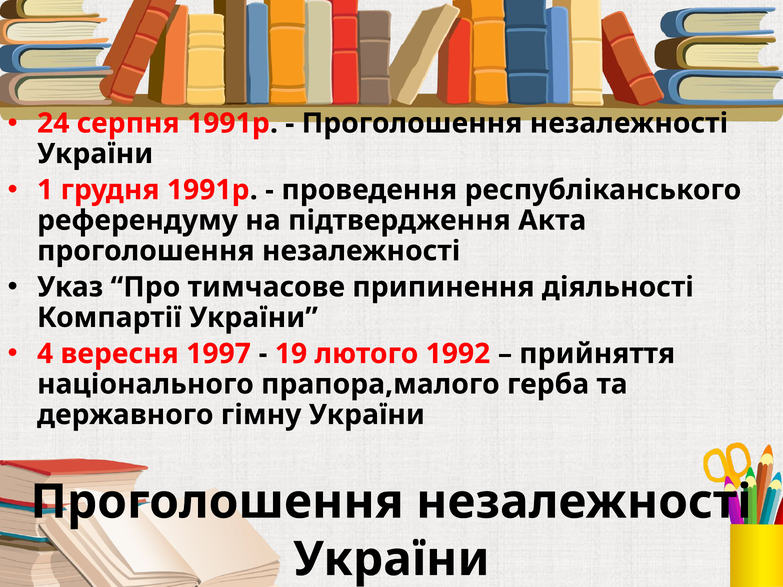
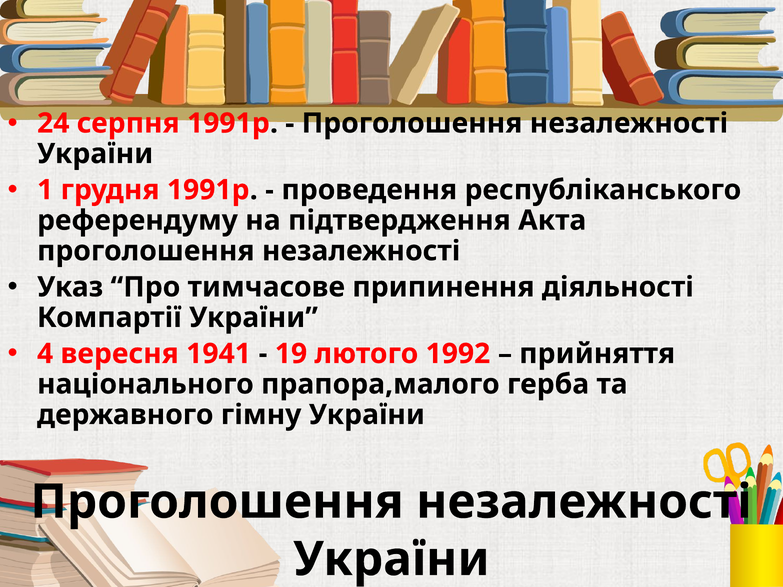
1997: 1997 -> 1941
